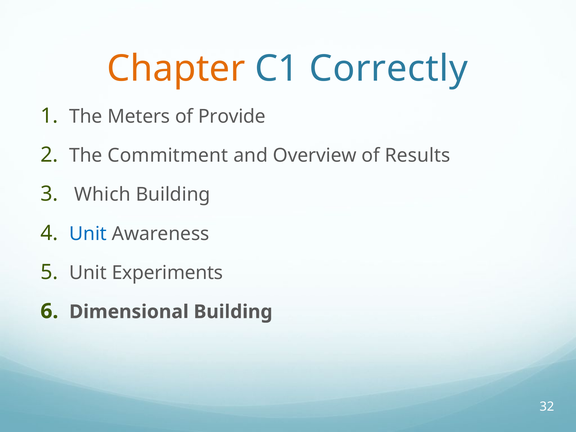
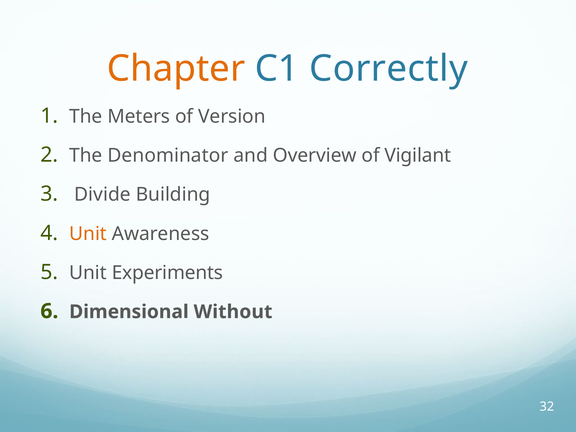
Provide: Provide -> Version
Commitment: Commitment -> Denominator
Results: Results -> Vigilant
Which: Which -> Divide
Unit at (88, 234) colour: blue -> orange
Dimensional Building: Building -> Without
